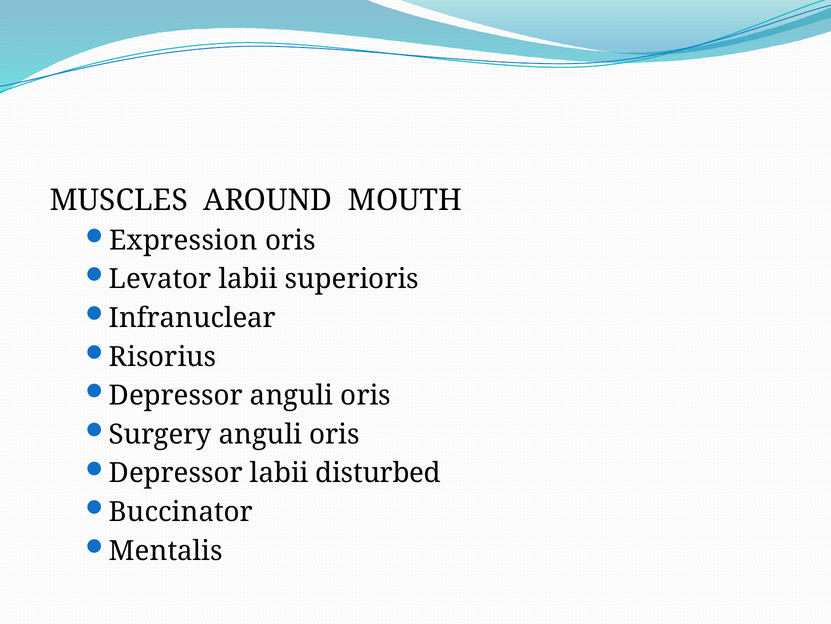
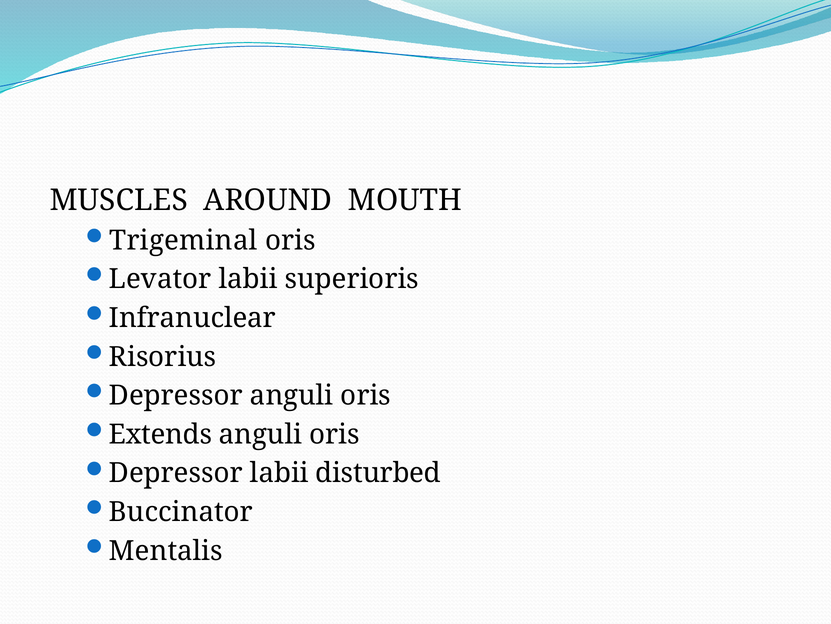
Expression: Expression -> Trigeminal
Surgery: Surgery -> Extends
